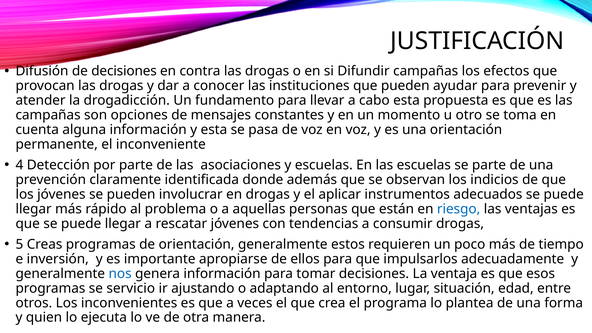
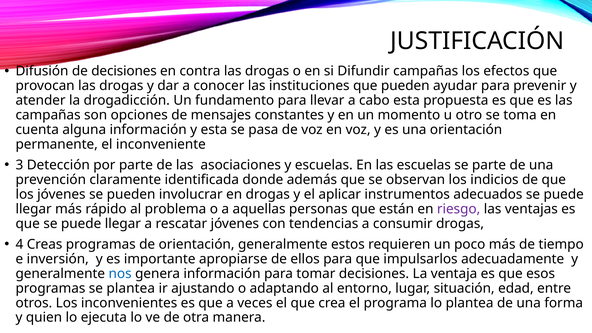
4: 4 -> 3
riesgo colour: blue -> purple
5: 5 -> 4
se servicio: servicio -> plantea
